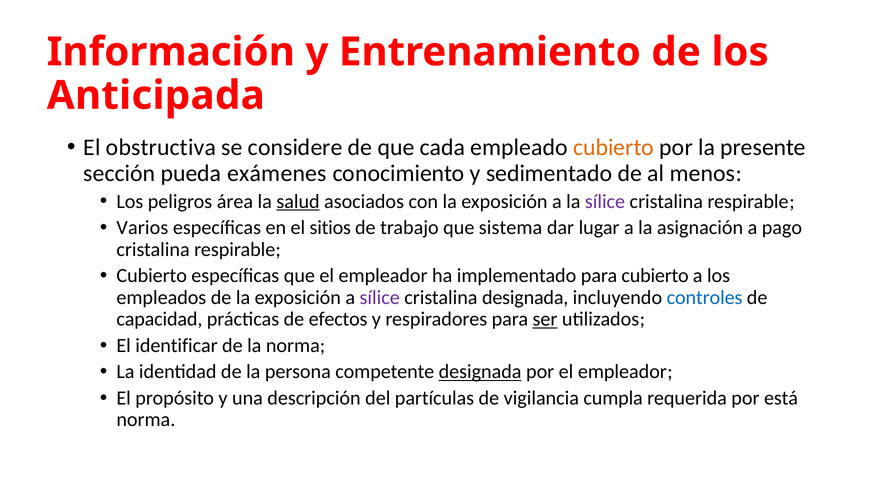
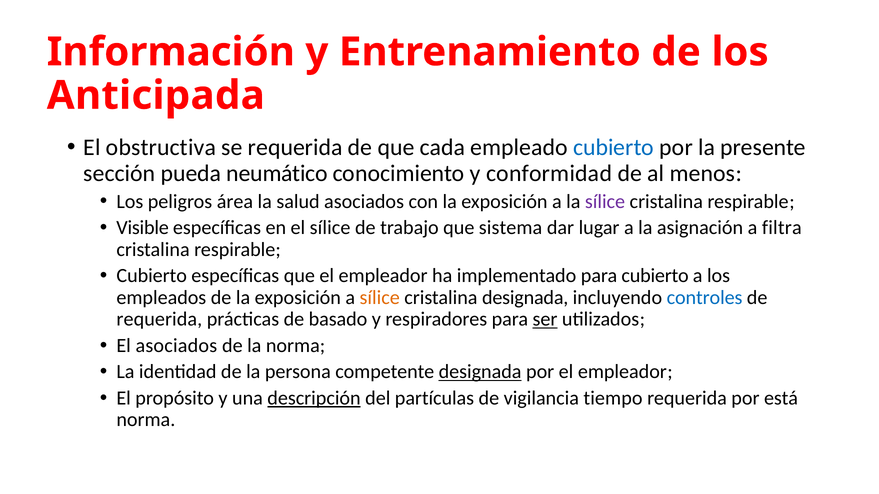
se considere: considere -> requerida
cubierto at (614, 148) colour: orange -> blue
exámenes: exámenes -> neumático
sedimentado: sedimentado -> conformidad
salud underline: present -> none
Varios: Varios -> Visible
el sitios: sitios -> sílice
pago: pago -> filtra
sílice at (380, 298) colour: purple -> orange
capacidad at (159, 319): capacidad -> requerida
efectos: efectos -> basado
El identificar: identificar -> asociados
descripción underline: none -> present
cumpla: cumpla -> tiempo
